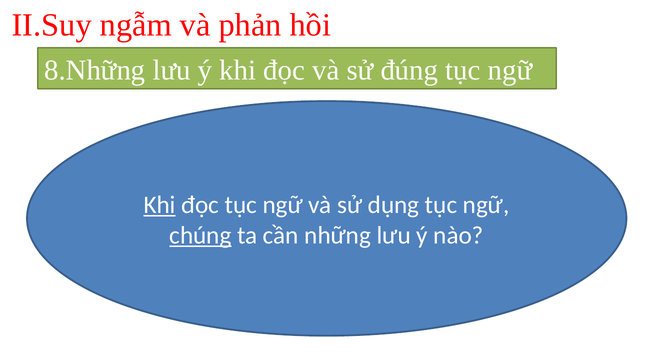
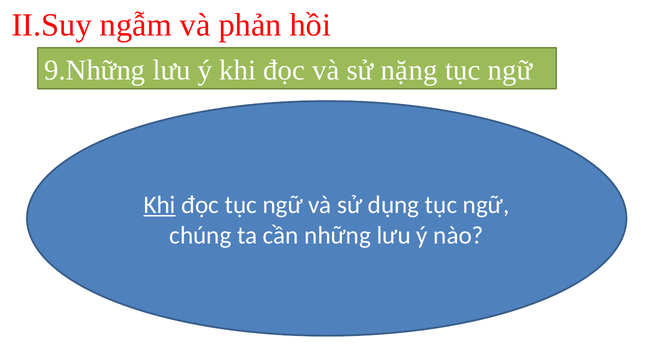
8.Những: 8.Những -> 9.Những
đúng: đúng -> nặng
chúng underline: present -> none
